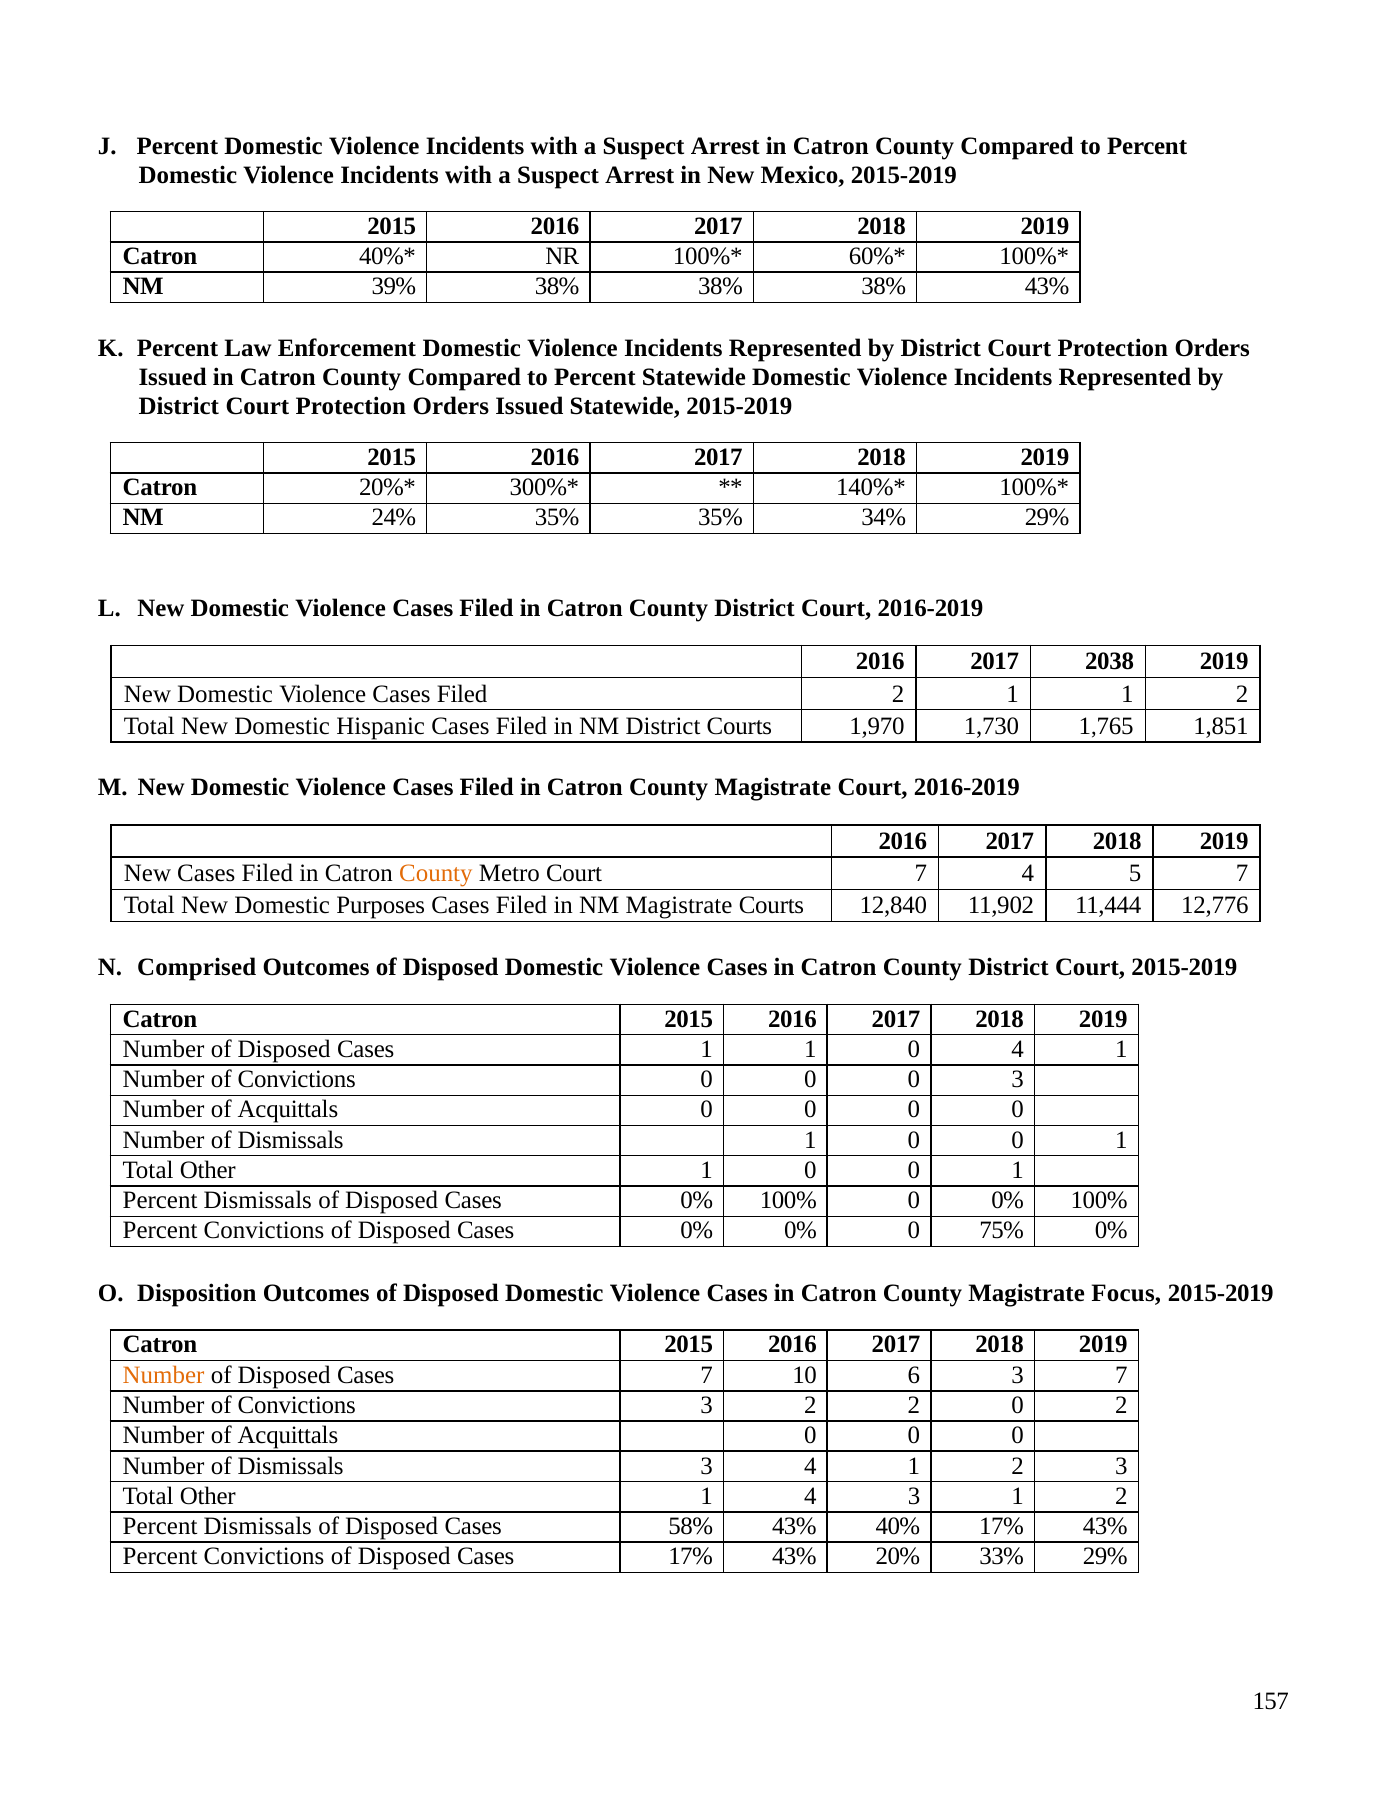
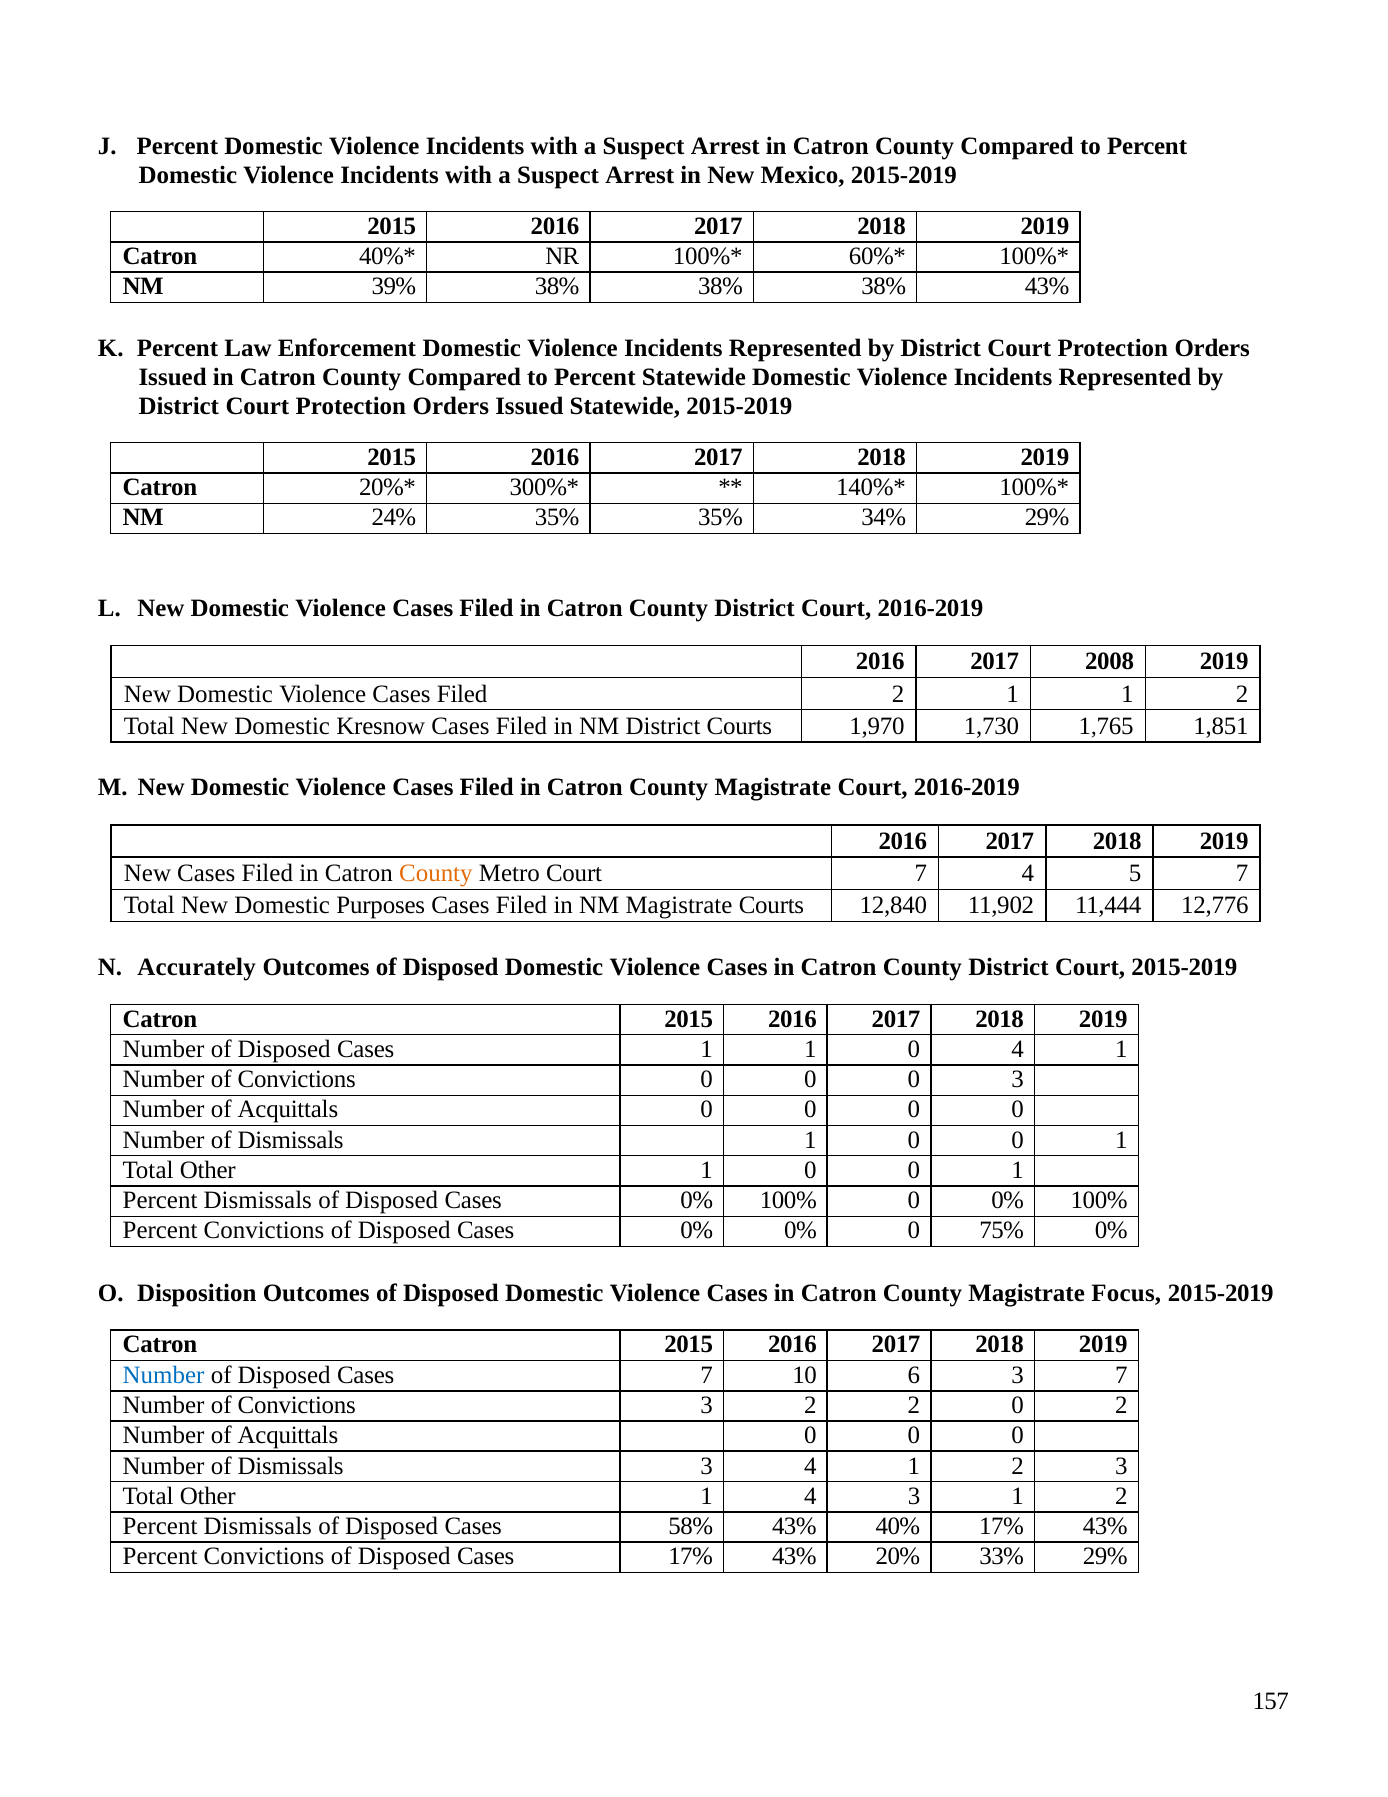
2038: 2038 -> 2008
Hispanic: Hispanic -> Kresnow
Comprised: Comprised -> Accurately
Number at (164, 1374) colour: orange -> blue
